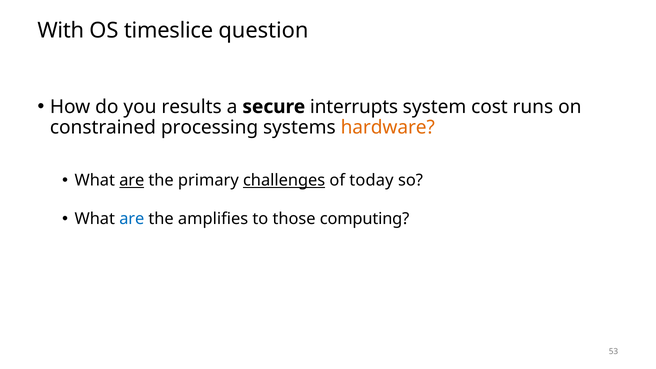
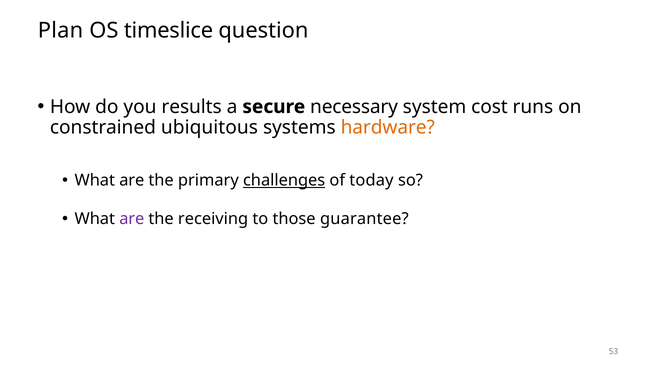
With: With -> Plan
interrupts: interrupts -> necessary
processing: processing -> ubiquitous
are at (132, 180) underline: present -> none
are at (132, 219) colour: blue -> purple
amplifies: amplifies -> receiving
computing: computing -> guarantee
